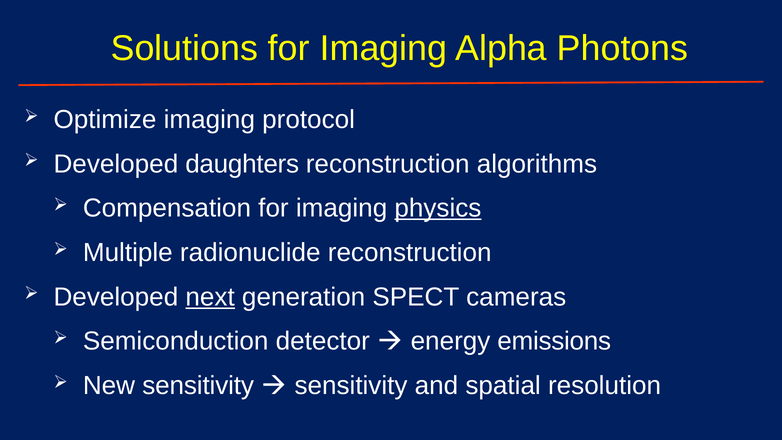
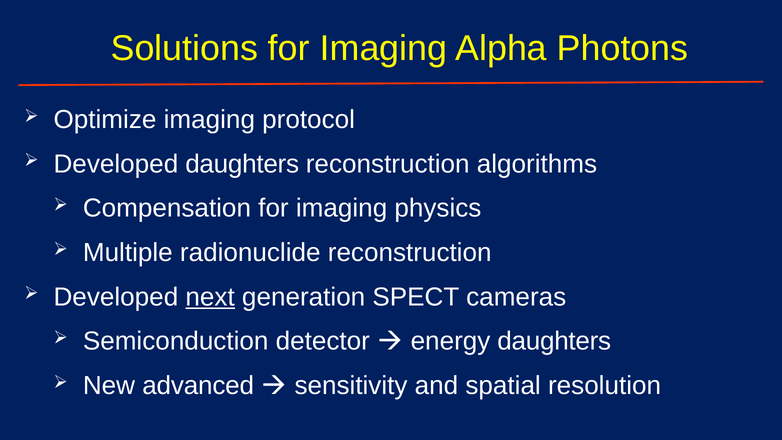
physics underline: present -> none
energy emissions: emissions -> daughters
New sensitivity: sensitivity -> advanced
